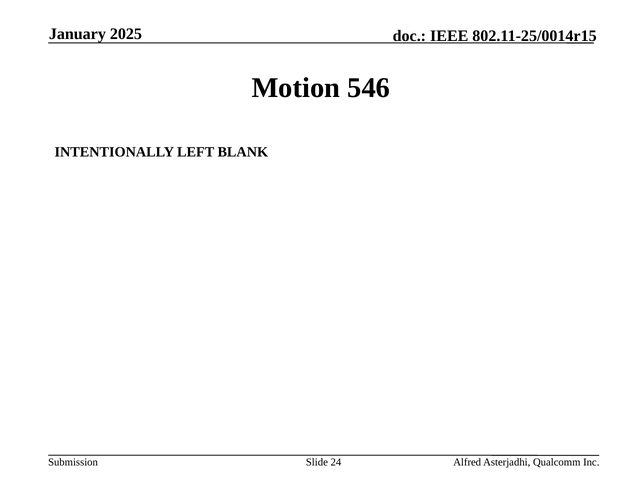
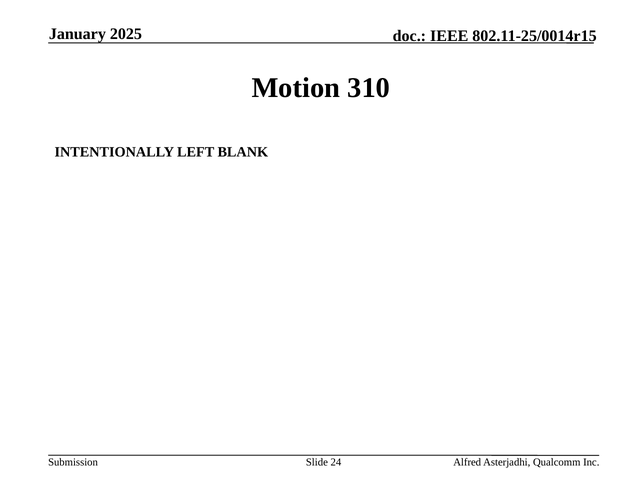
546: 546 -> 310
